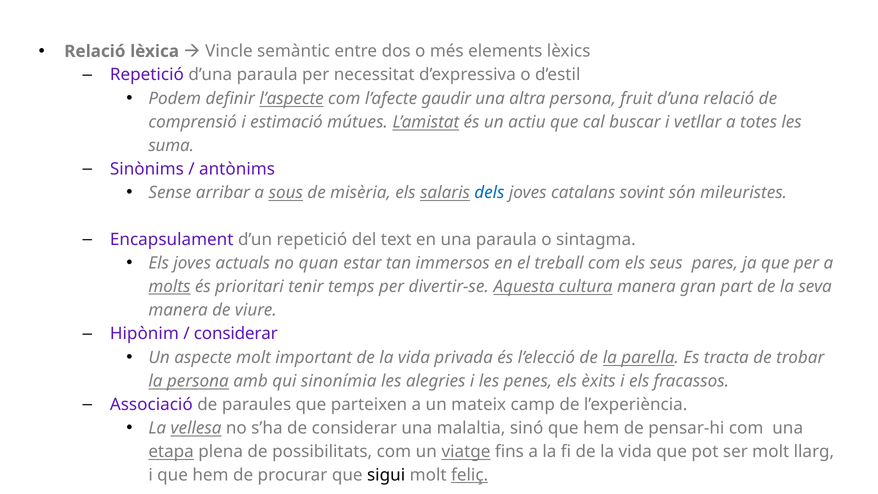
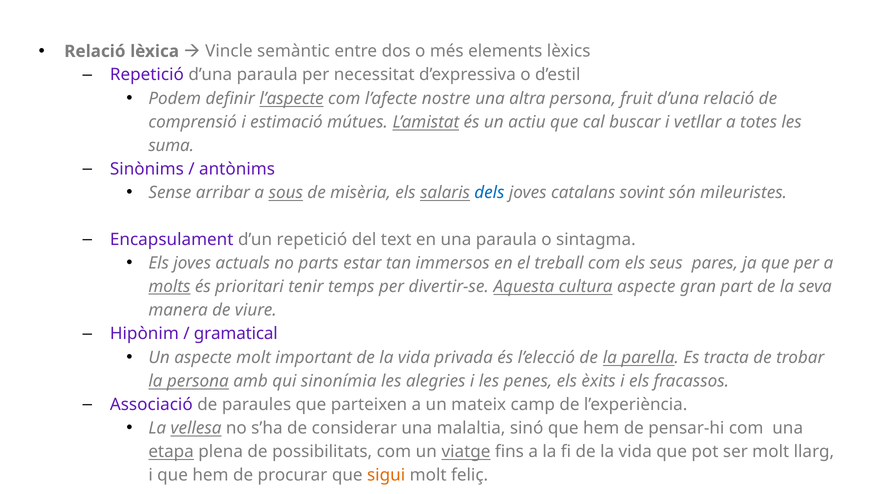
gaudir: gaudir -> nostre
quan: quan -> parts
cultura manera: manera -> aspecte
considerar at (236, 334): considerar -> gramatical
sigui colour: black -> orange
feliç underline: present -> none
